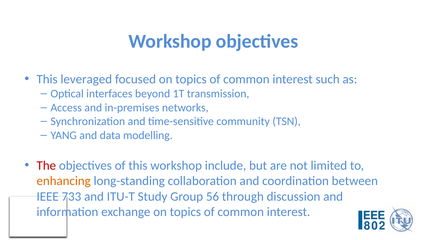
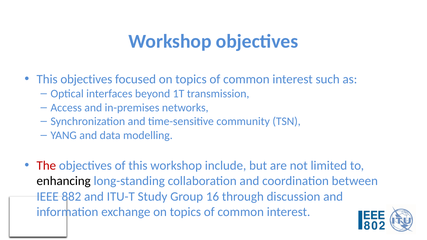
This leveraged: leveraged -> objectives
enhancing colour: orange -> black
733: 733 -> 882
56: 56 -> 16
